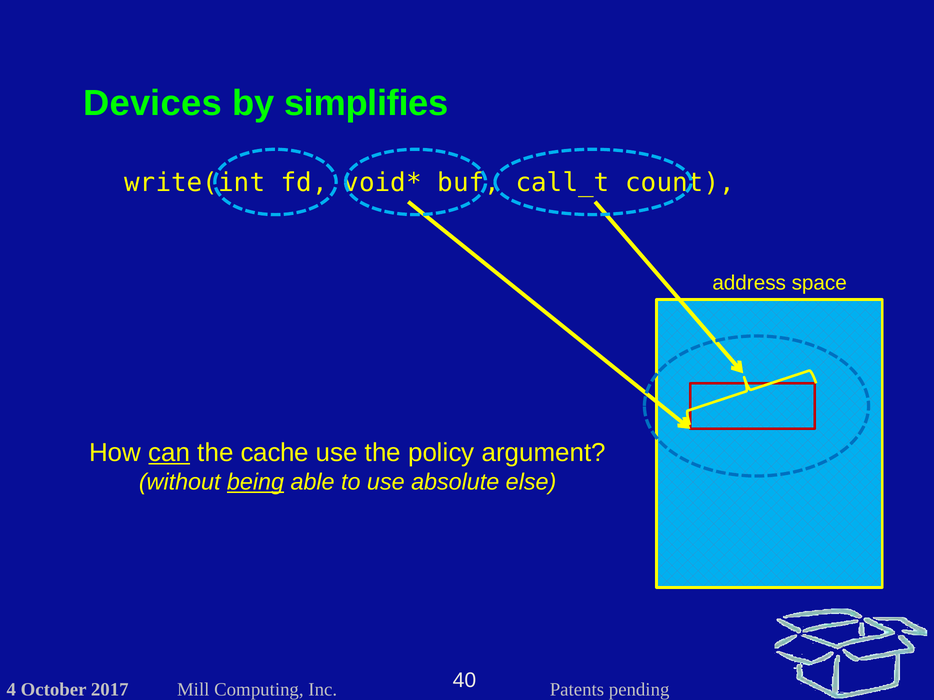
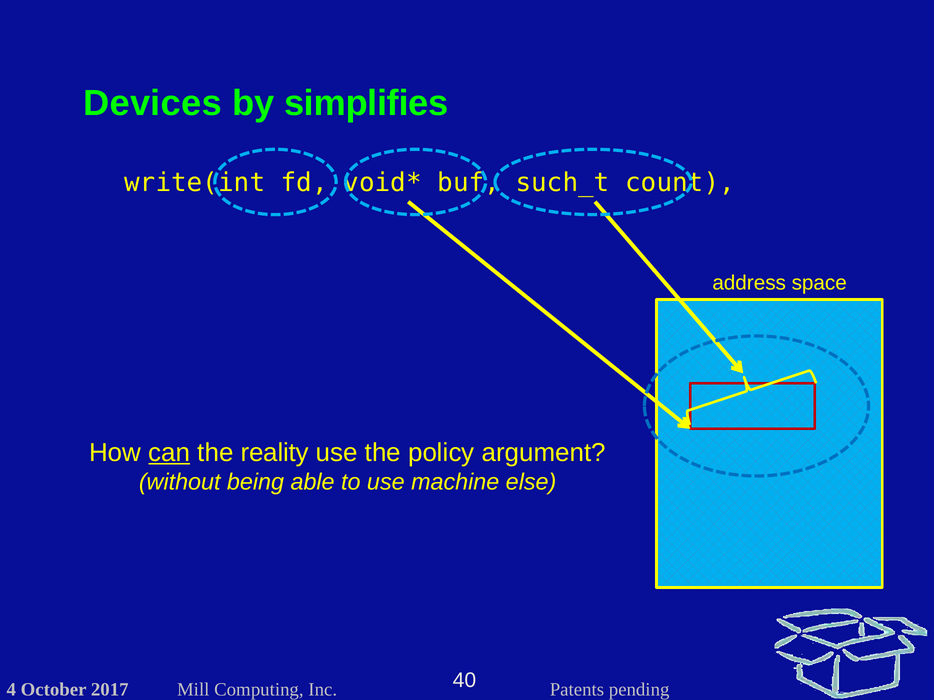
call_t: call_t -> such_t
cache: cache -> reality
being underline: present -> none
absolute: absolute -> machine
